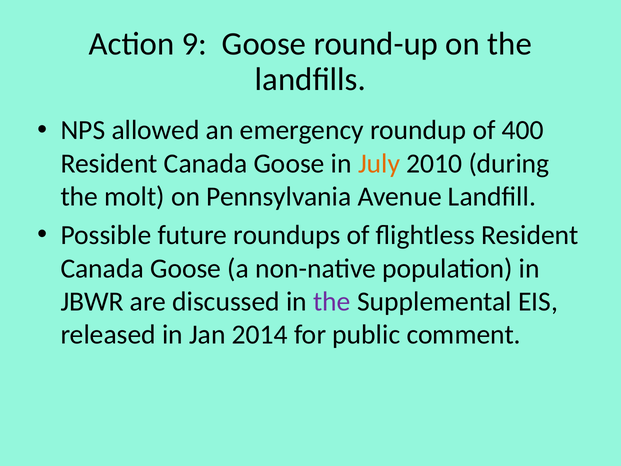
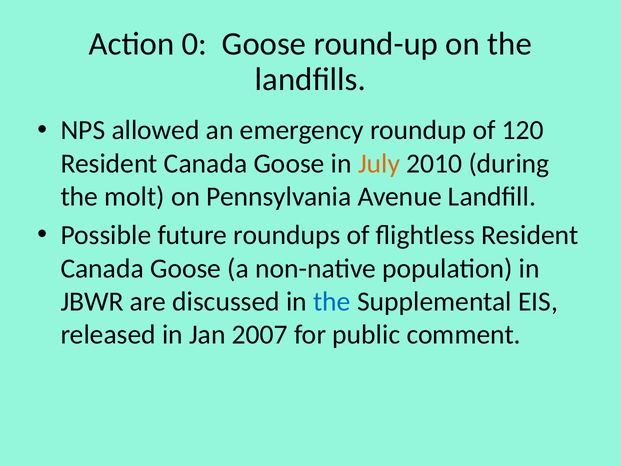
9: 9 -> 0
400: 400 -> 120
the at (332, 301) colour: purple -> blue
2014: 2014 -> 2007
